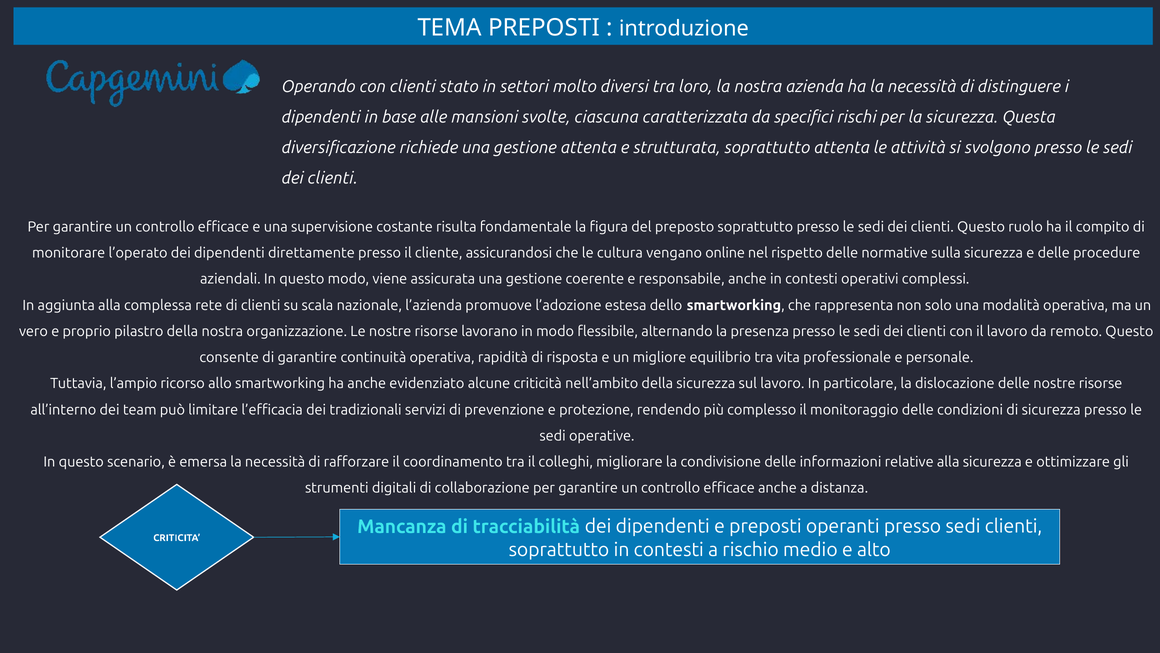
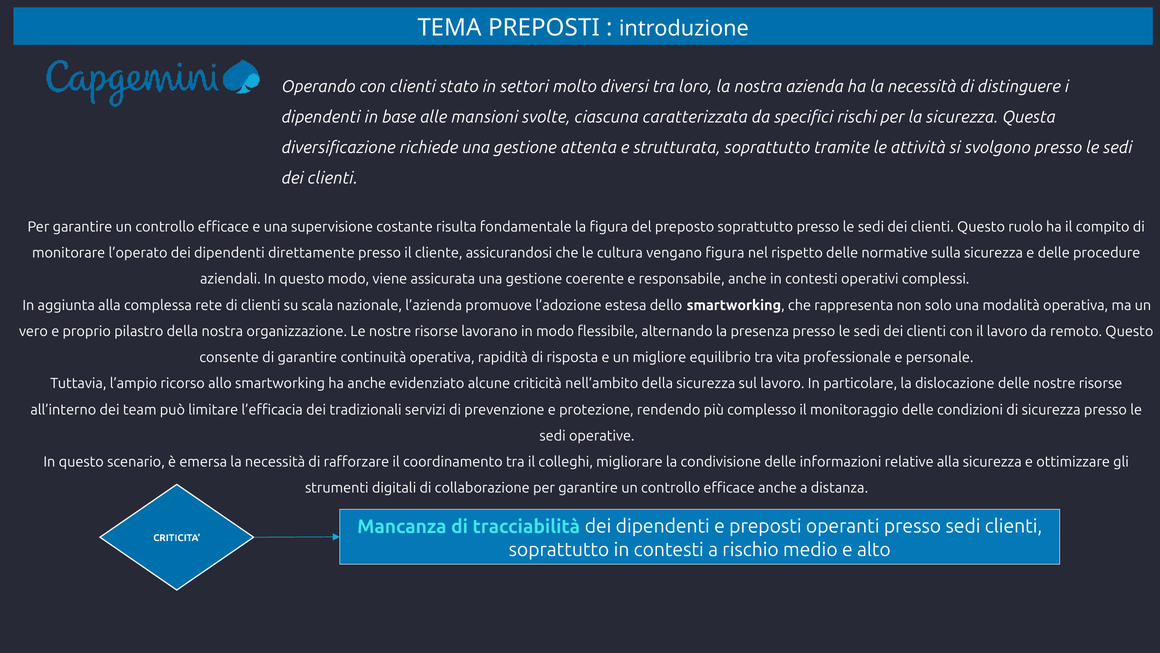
soprattutto attenta: attenta -> tramite
vengano online: online -> figura
